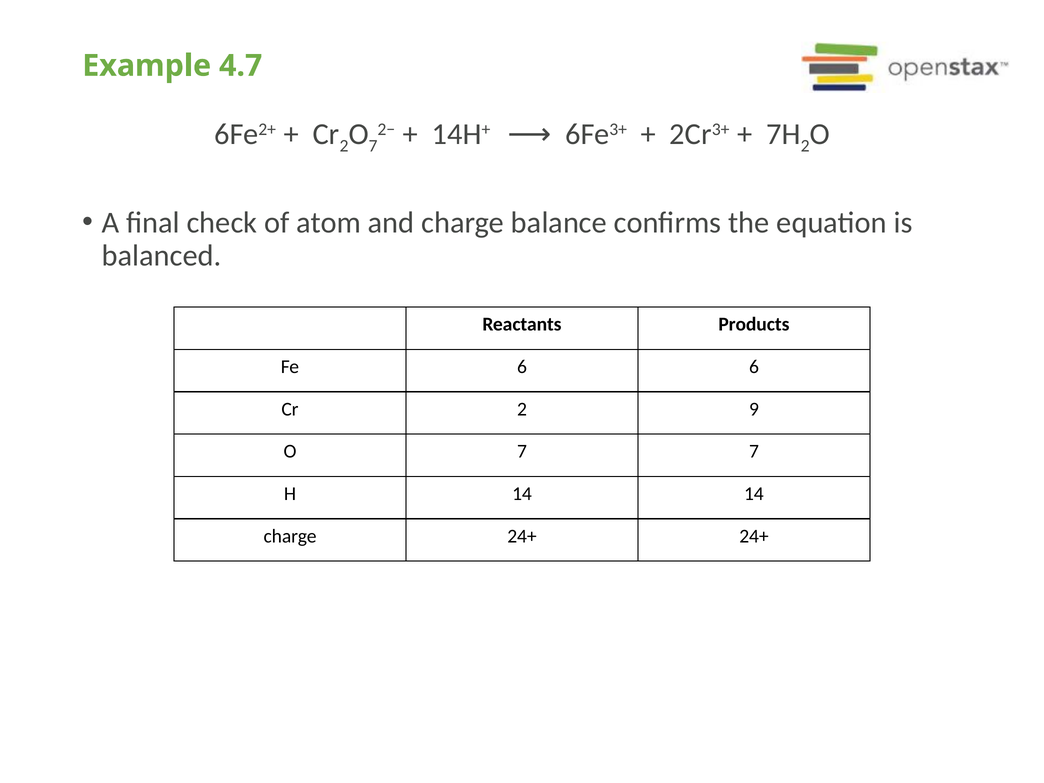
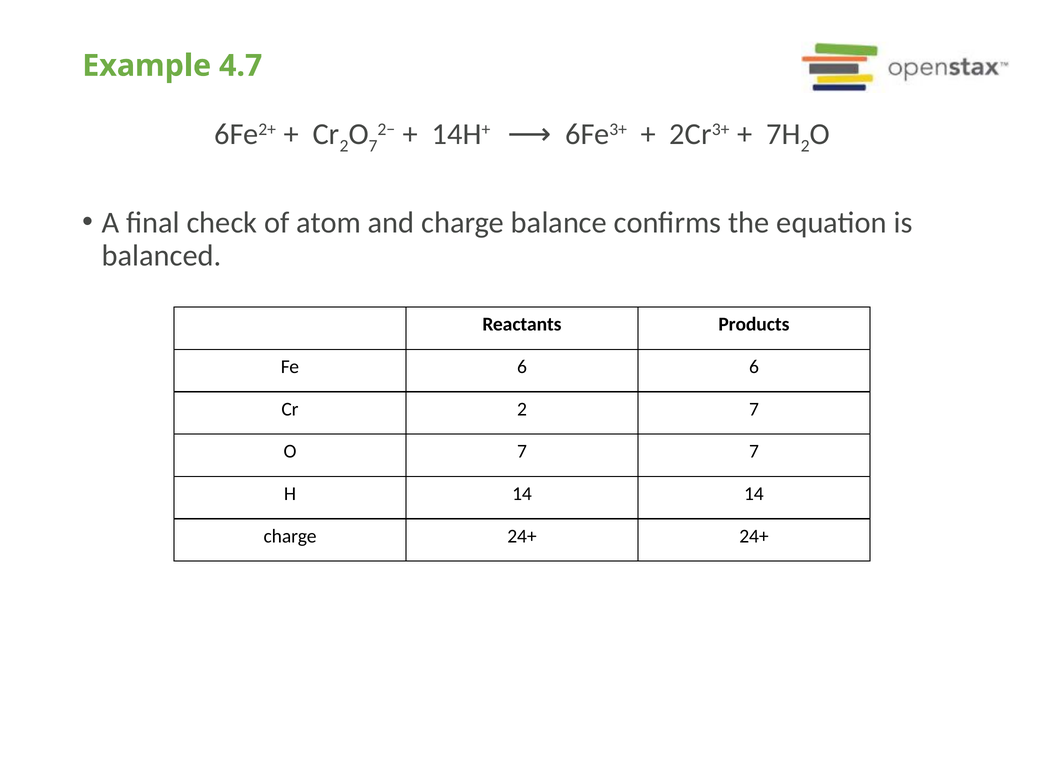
2 9: 9 -> 7
